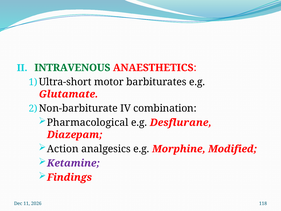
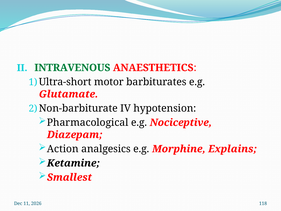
combination: combination -> hypotension
Desflurane: Desflurane -> Nociceptive
Modified: Modified -> Explains
Ketamine colour: purple -> black
Findings: Findings -> Smallest
